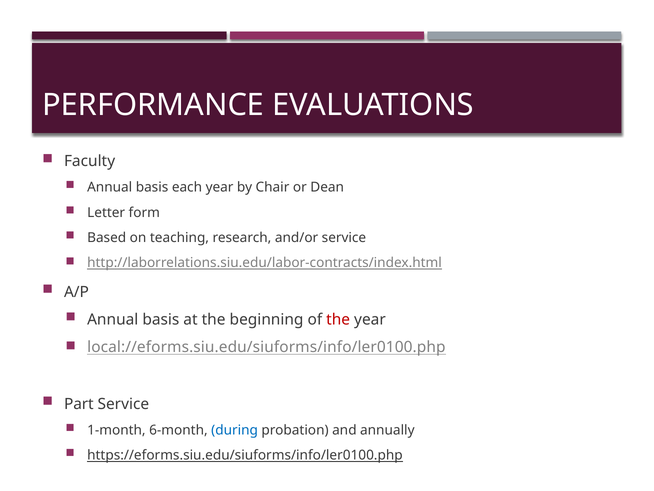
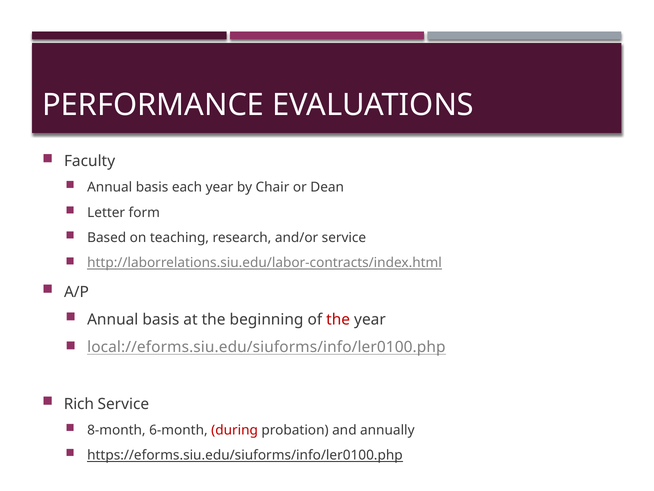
Part: Part -> Rich
1-month: 1-month -> 8-month
during colour: blue -> red
